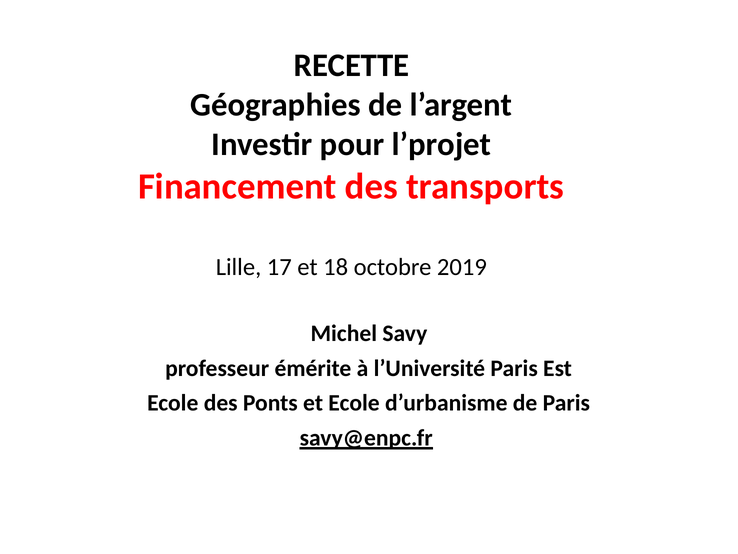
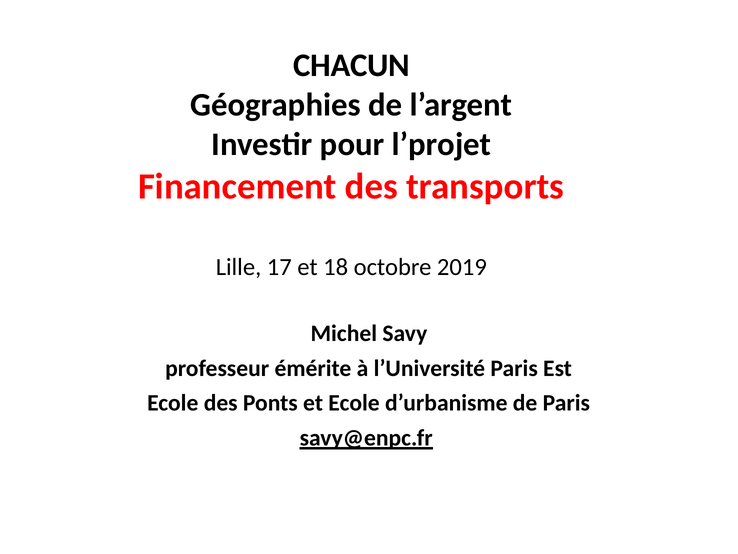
RECETTE: RECETTE -> CHACUN
